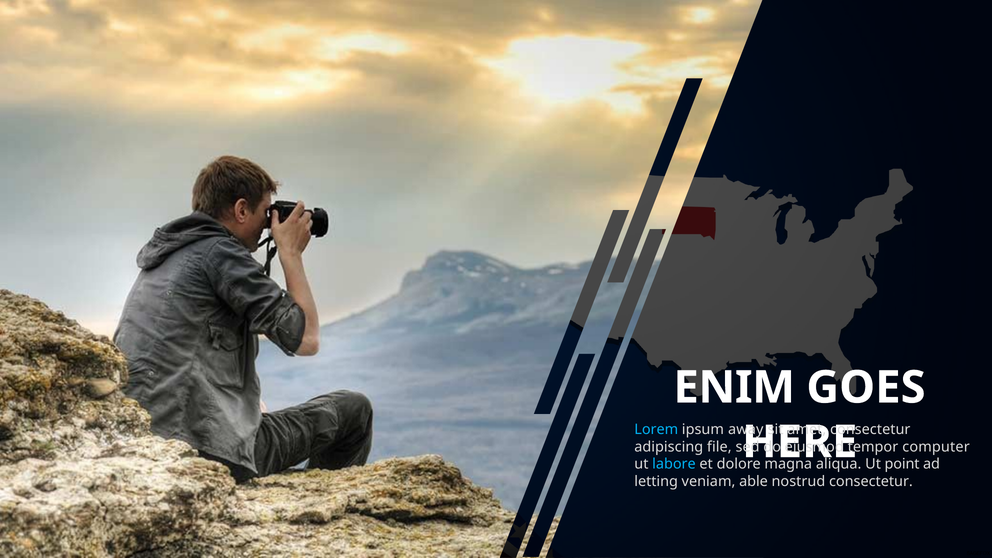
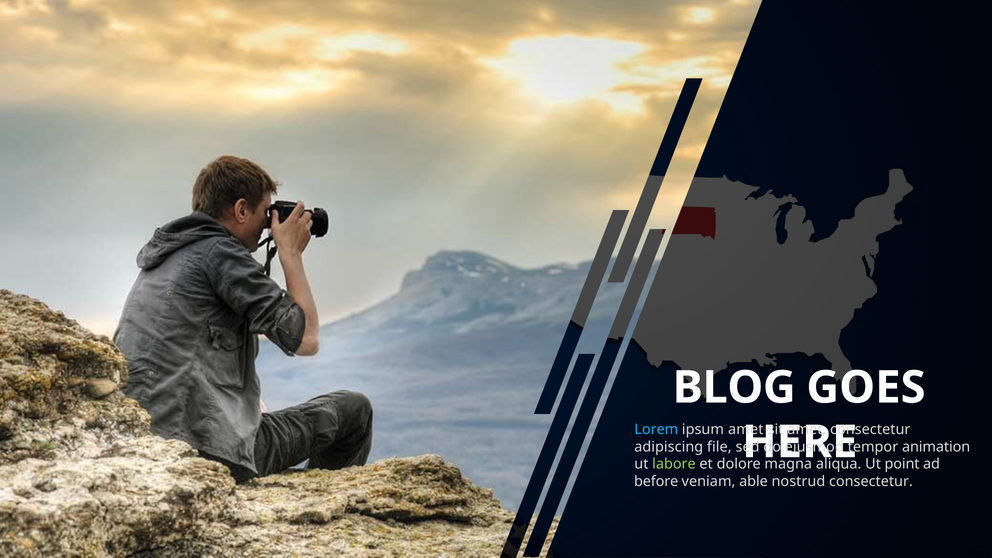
ENIM: ENIM -> BLOG
ipsum away: away -> amet
computer: computer -> animation
labore colour: light blue -> light green
letting: letting -> before
